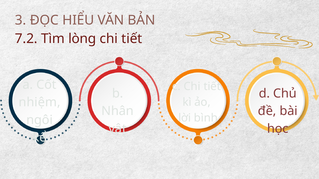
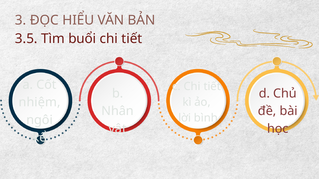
7.2: 7.2 -> 3.5
lòng: lòng -> buổi
